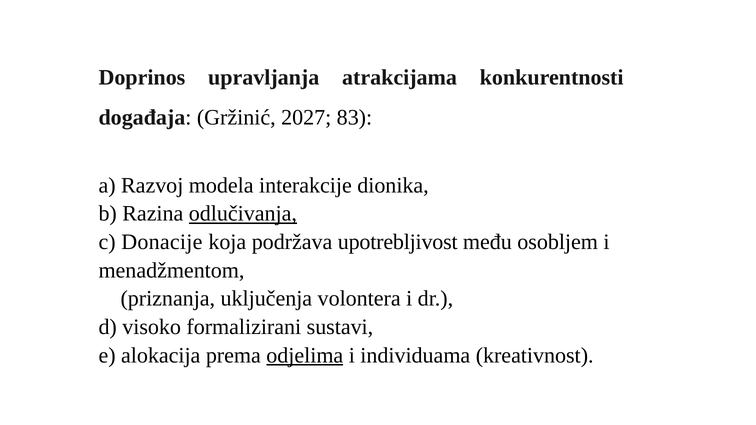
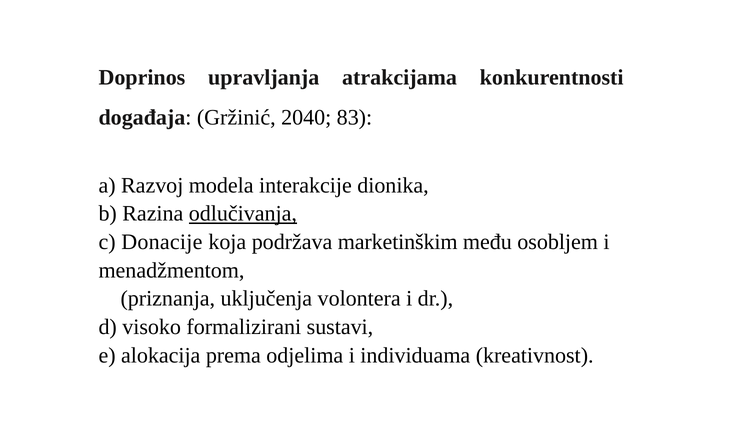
2027: 2027 -> 2040
upotrebljivost: upotrebljivost -> marketinškim
odjelima underline: present -> none
